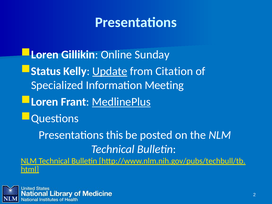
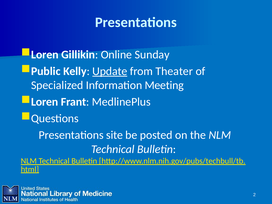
Status: Status -> Public
Citation: Citation -> Theater
MedlinePlus underline: present -> none
this: this -> site
